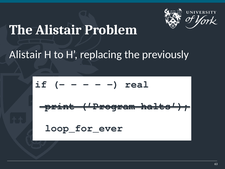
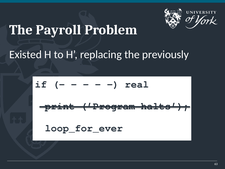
The Alistair: Alistair -> Payroll
Alistair at (25, 55): Alistair -> Existed
